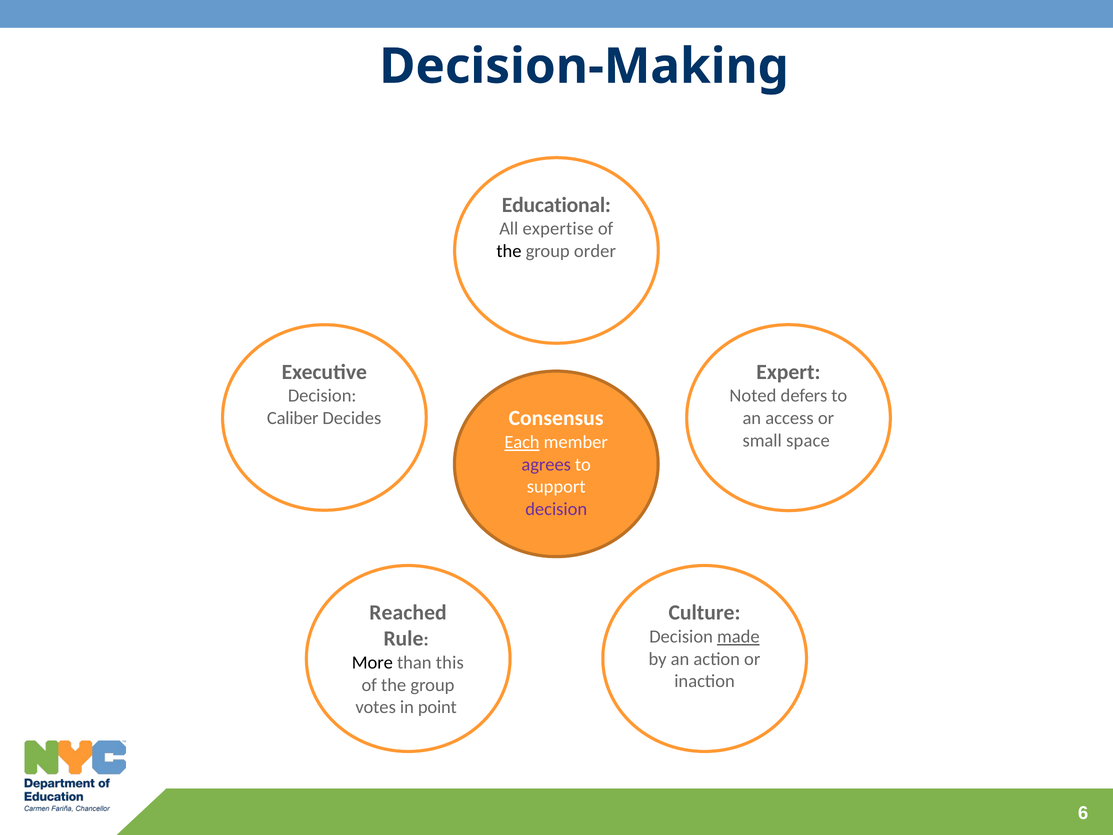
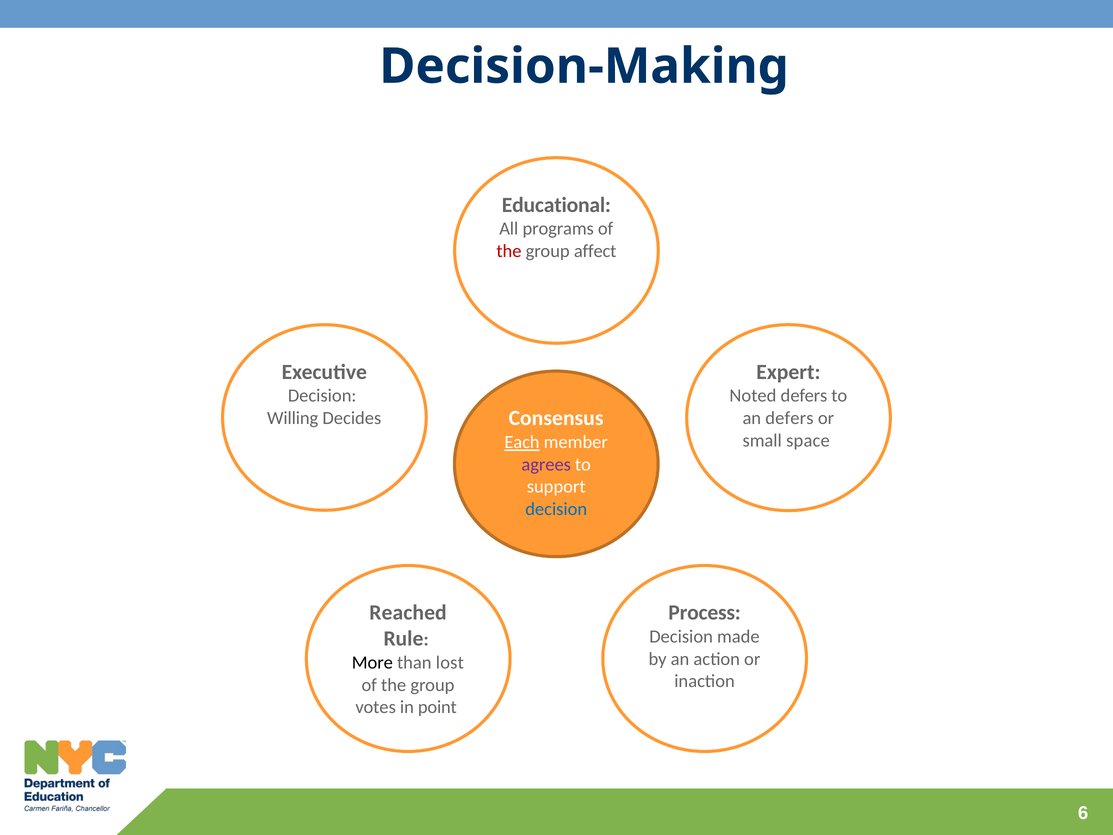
expertise: expertise -> programs
the at (509, 251) colour: black -> red
order: order -> affect
Caliber: Caliber -> Willing
an access: access -> defers
decision at (556, 509) colour: purple -> blue
Culture: Culture -> Process
made underline: present -> none
this: this -> lost
